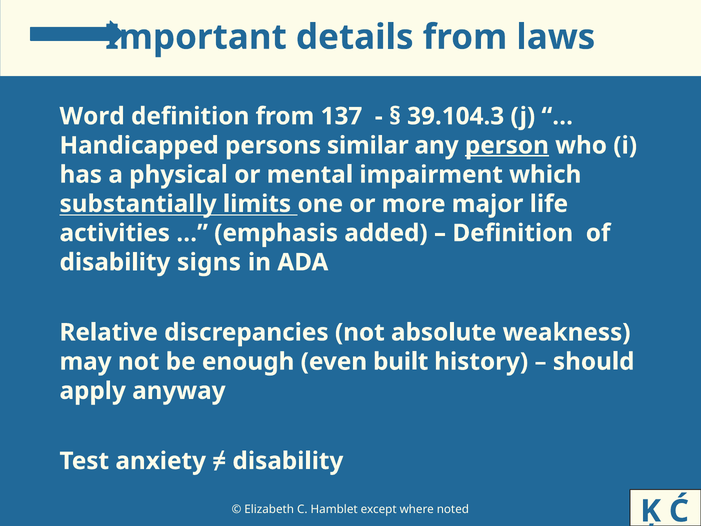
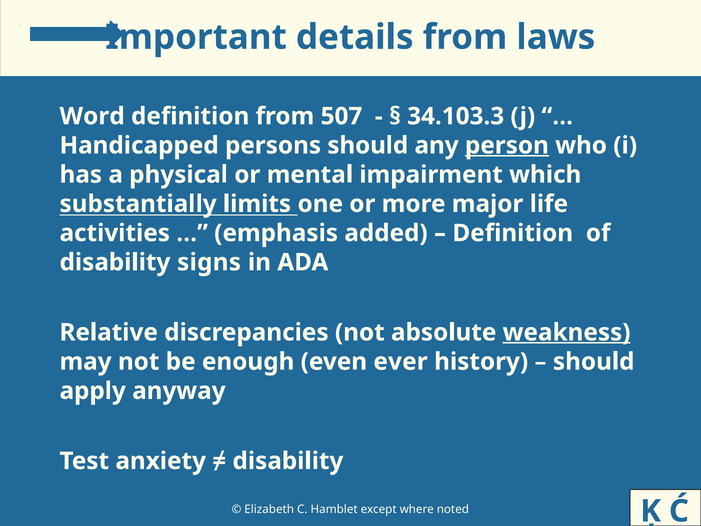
137: 137 -> 507
39.104.3: 39.104.3 -> 34.103.3
persons similar: similar -> should
weakness underline: none -> present
built: built -> ever
